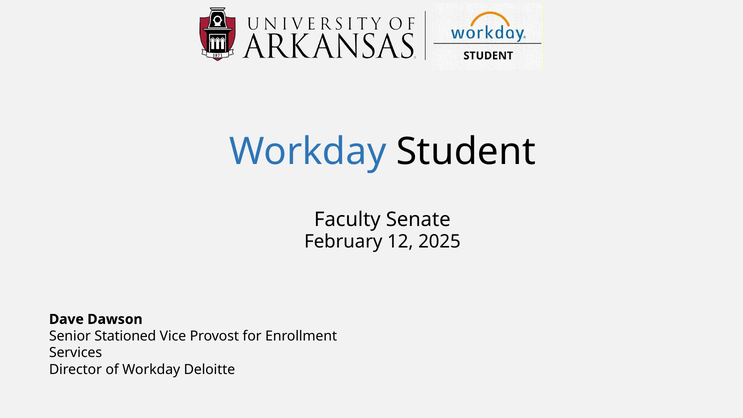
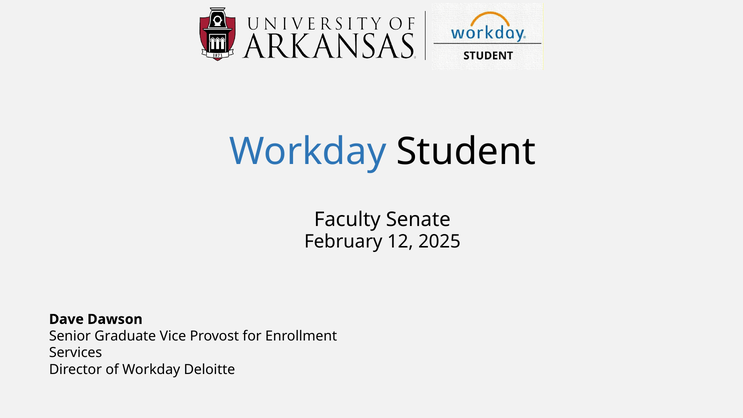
Stationed: Stationed -> Graduate
